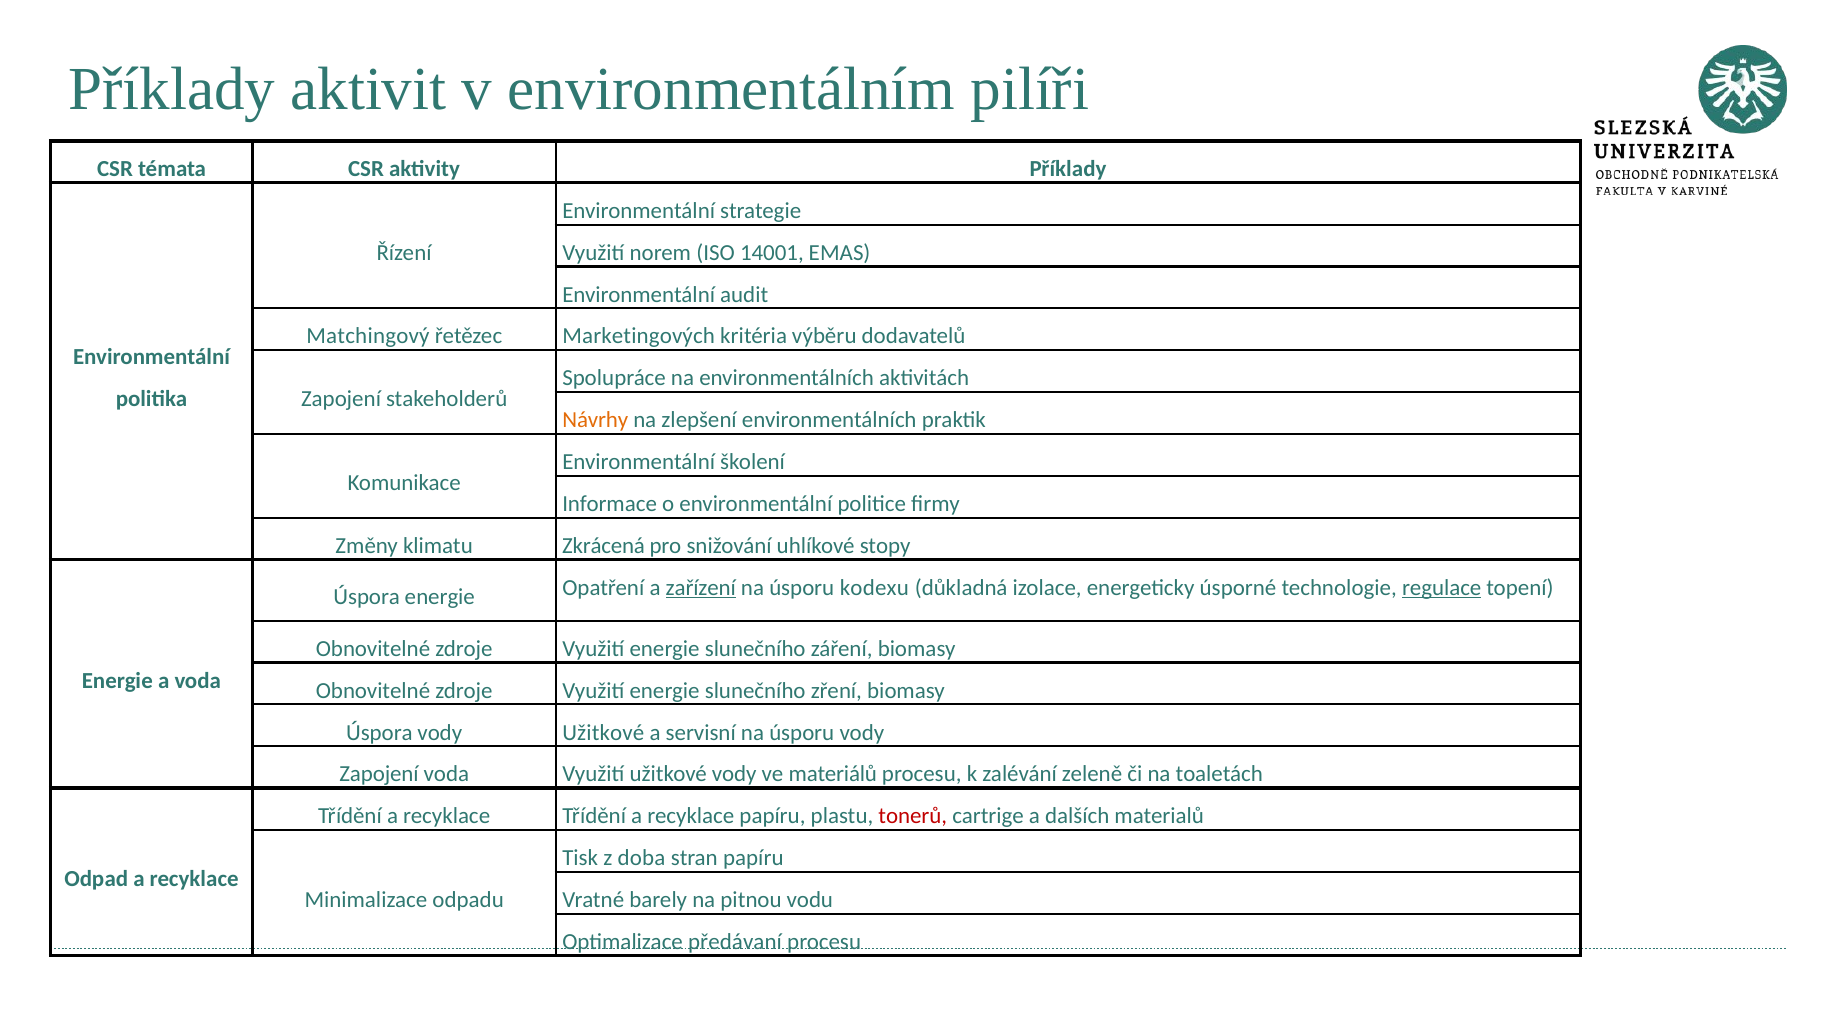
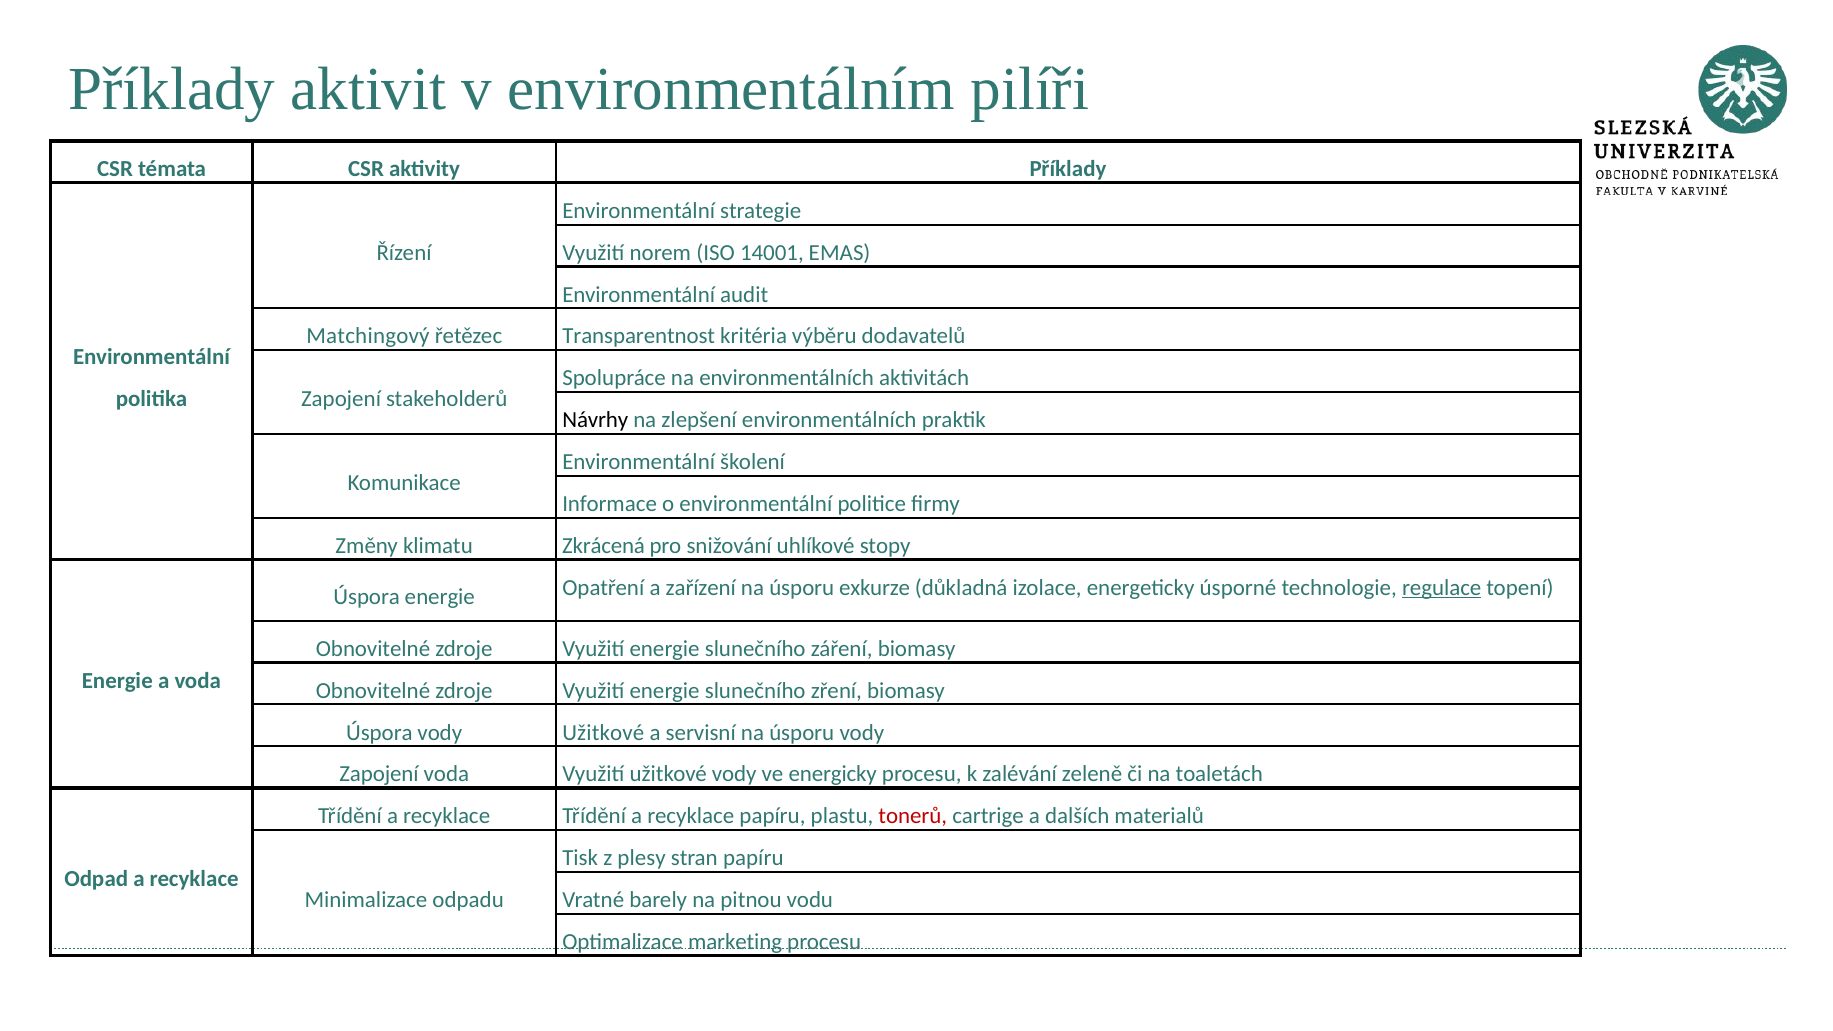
Marketingových: Marketingových -> Transparentnost
Návrhy colour: orange -> black
zařízení underline: present -> none
kodexu: kodexu -> exkurze
materiálů: materiálů -> energicky
doba: doba -> plesy
předávaní: předávaní -> marketing
